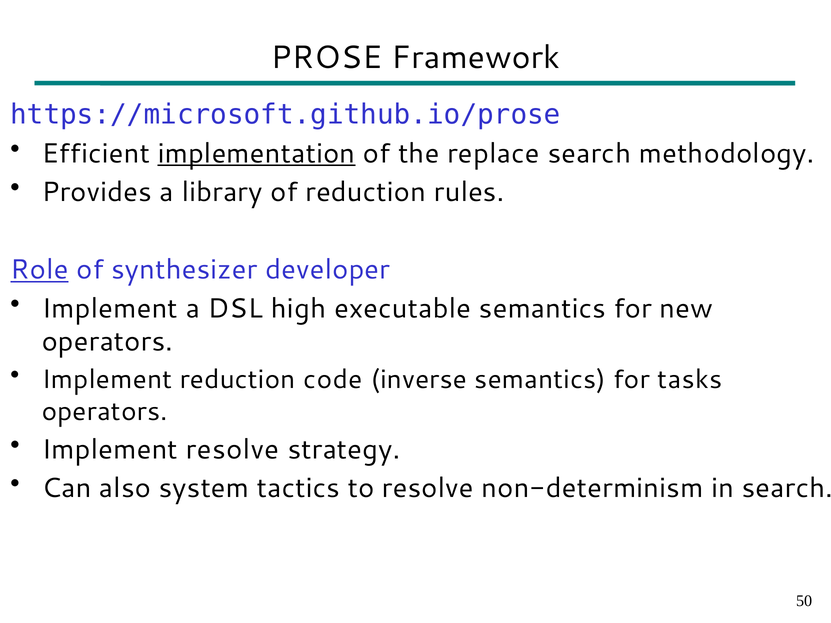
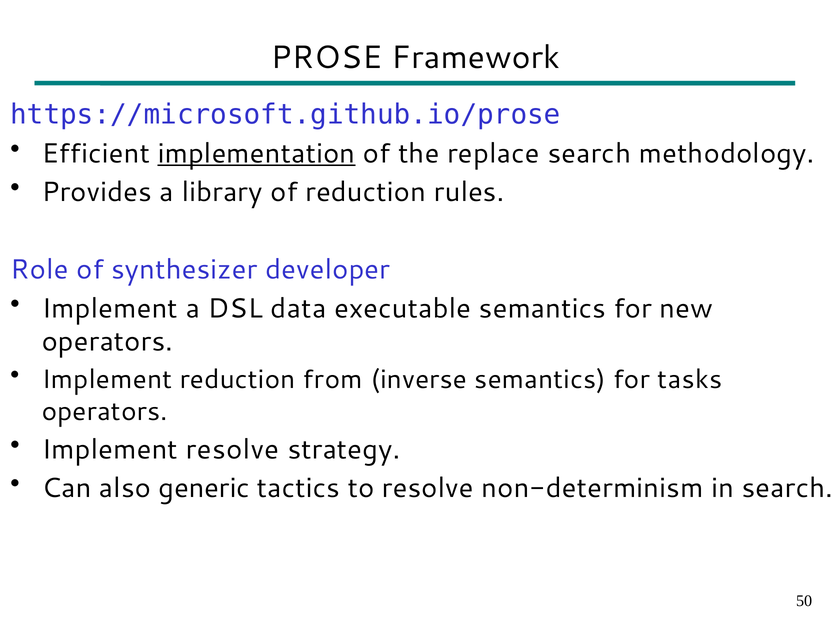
Role underline: present -> none
high: high -> data
code: code -> from
system: system -> generic
